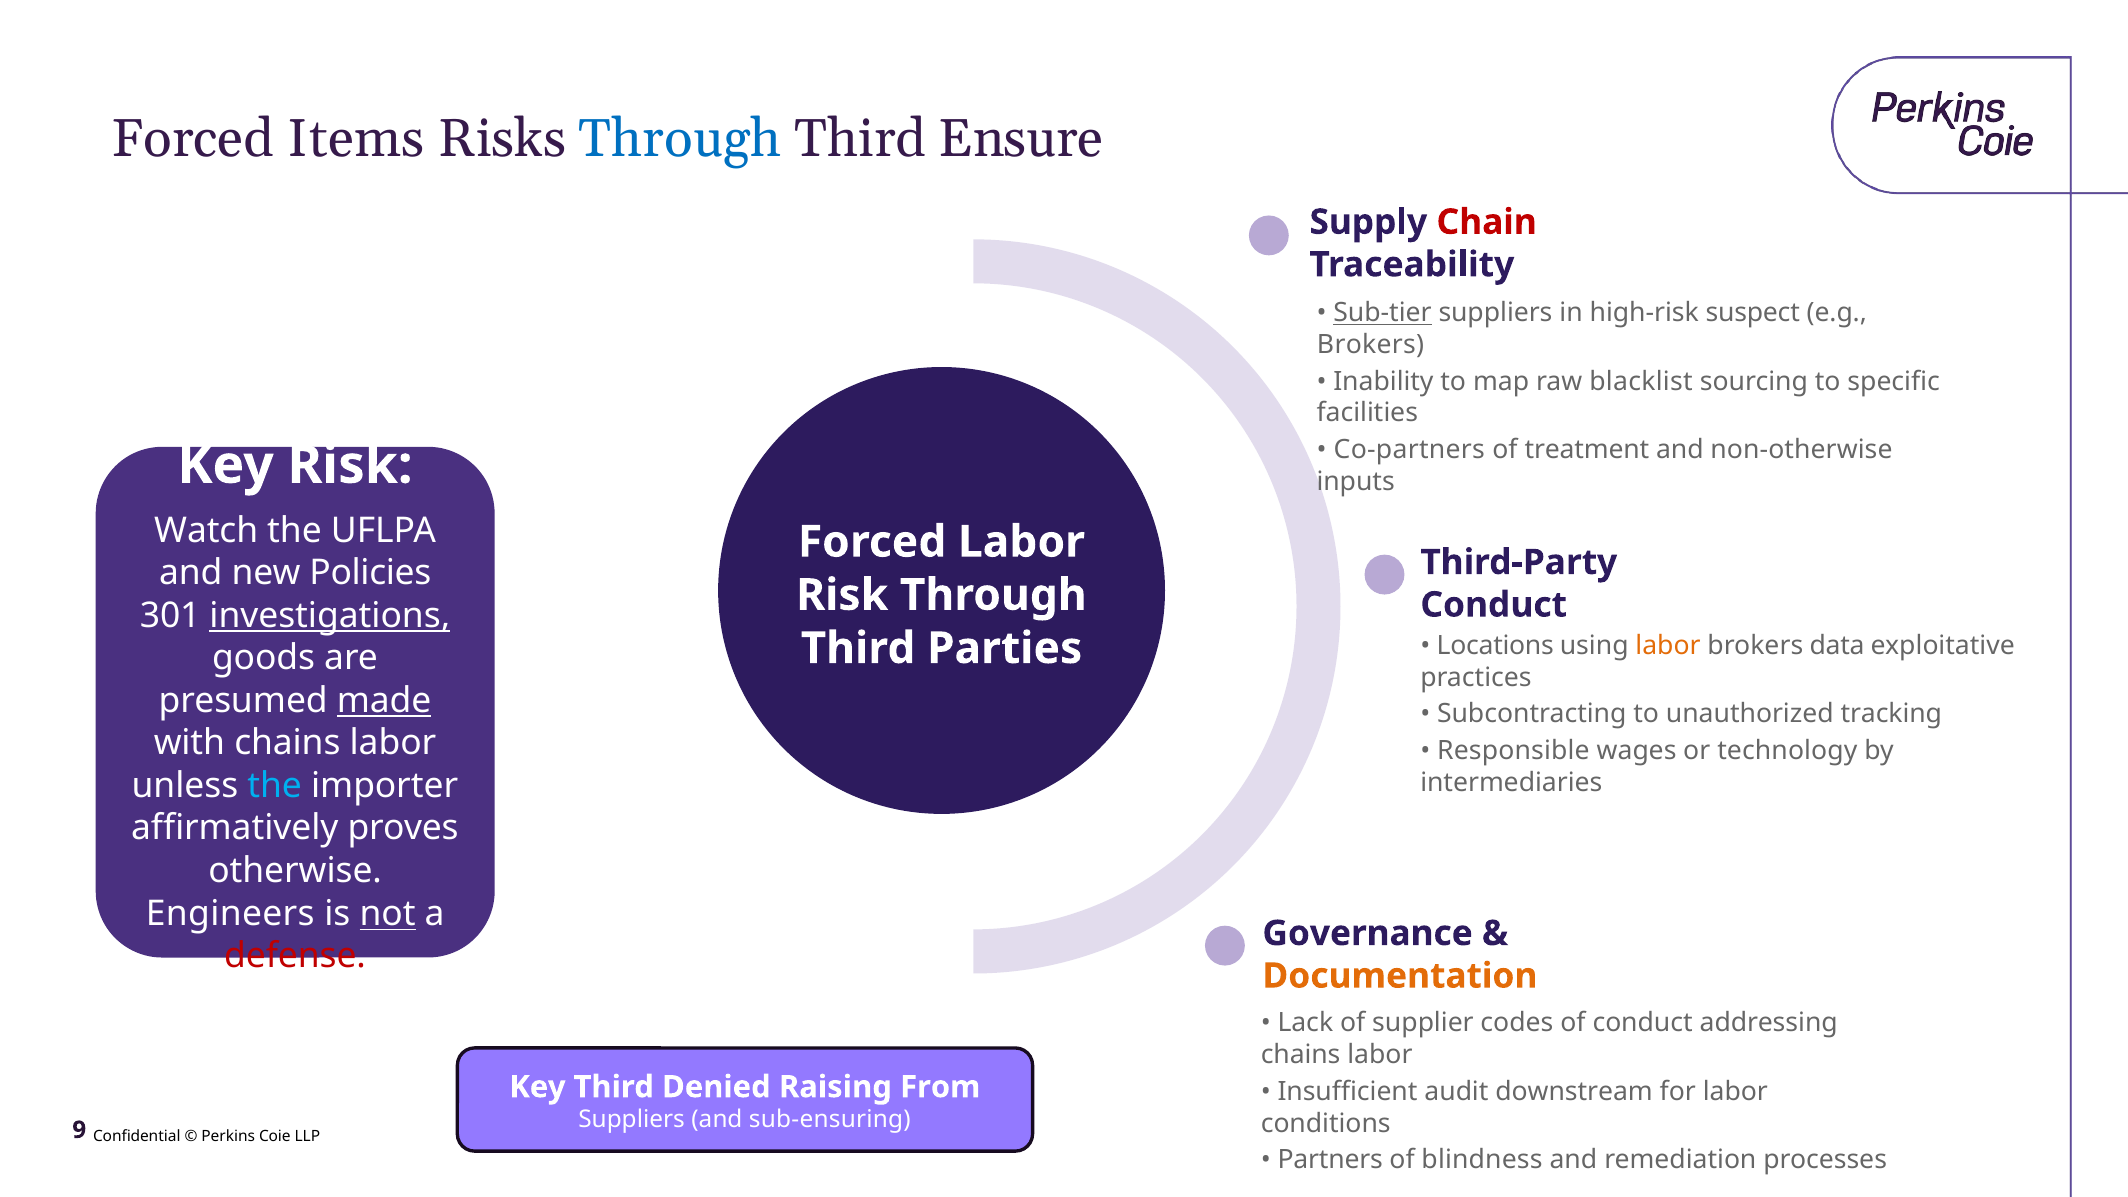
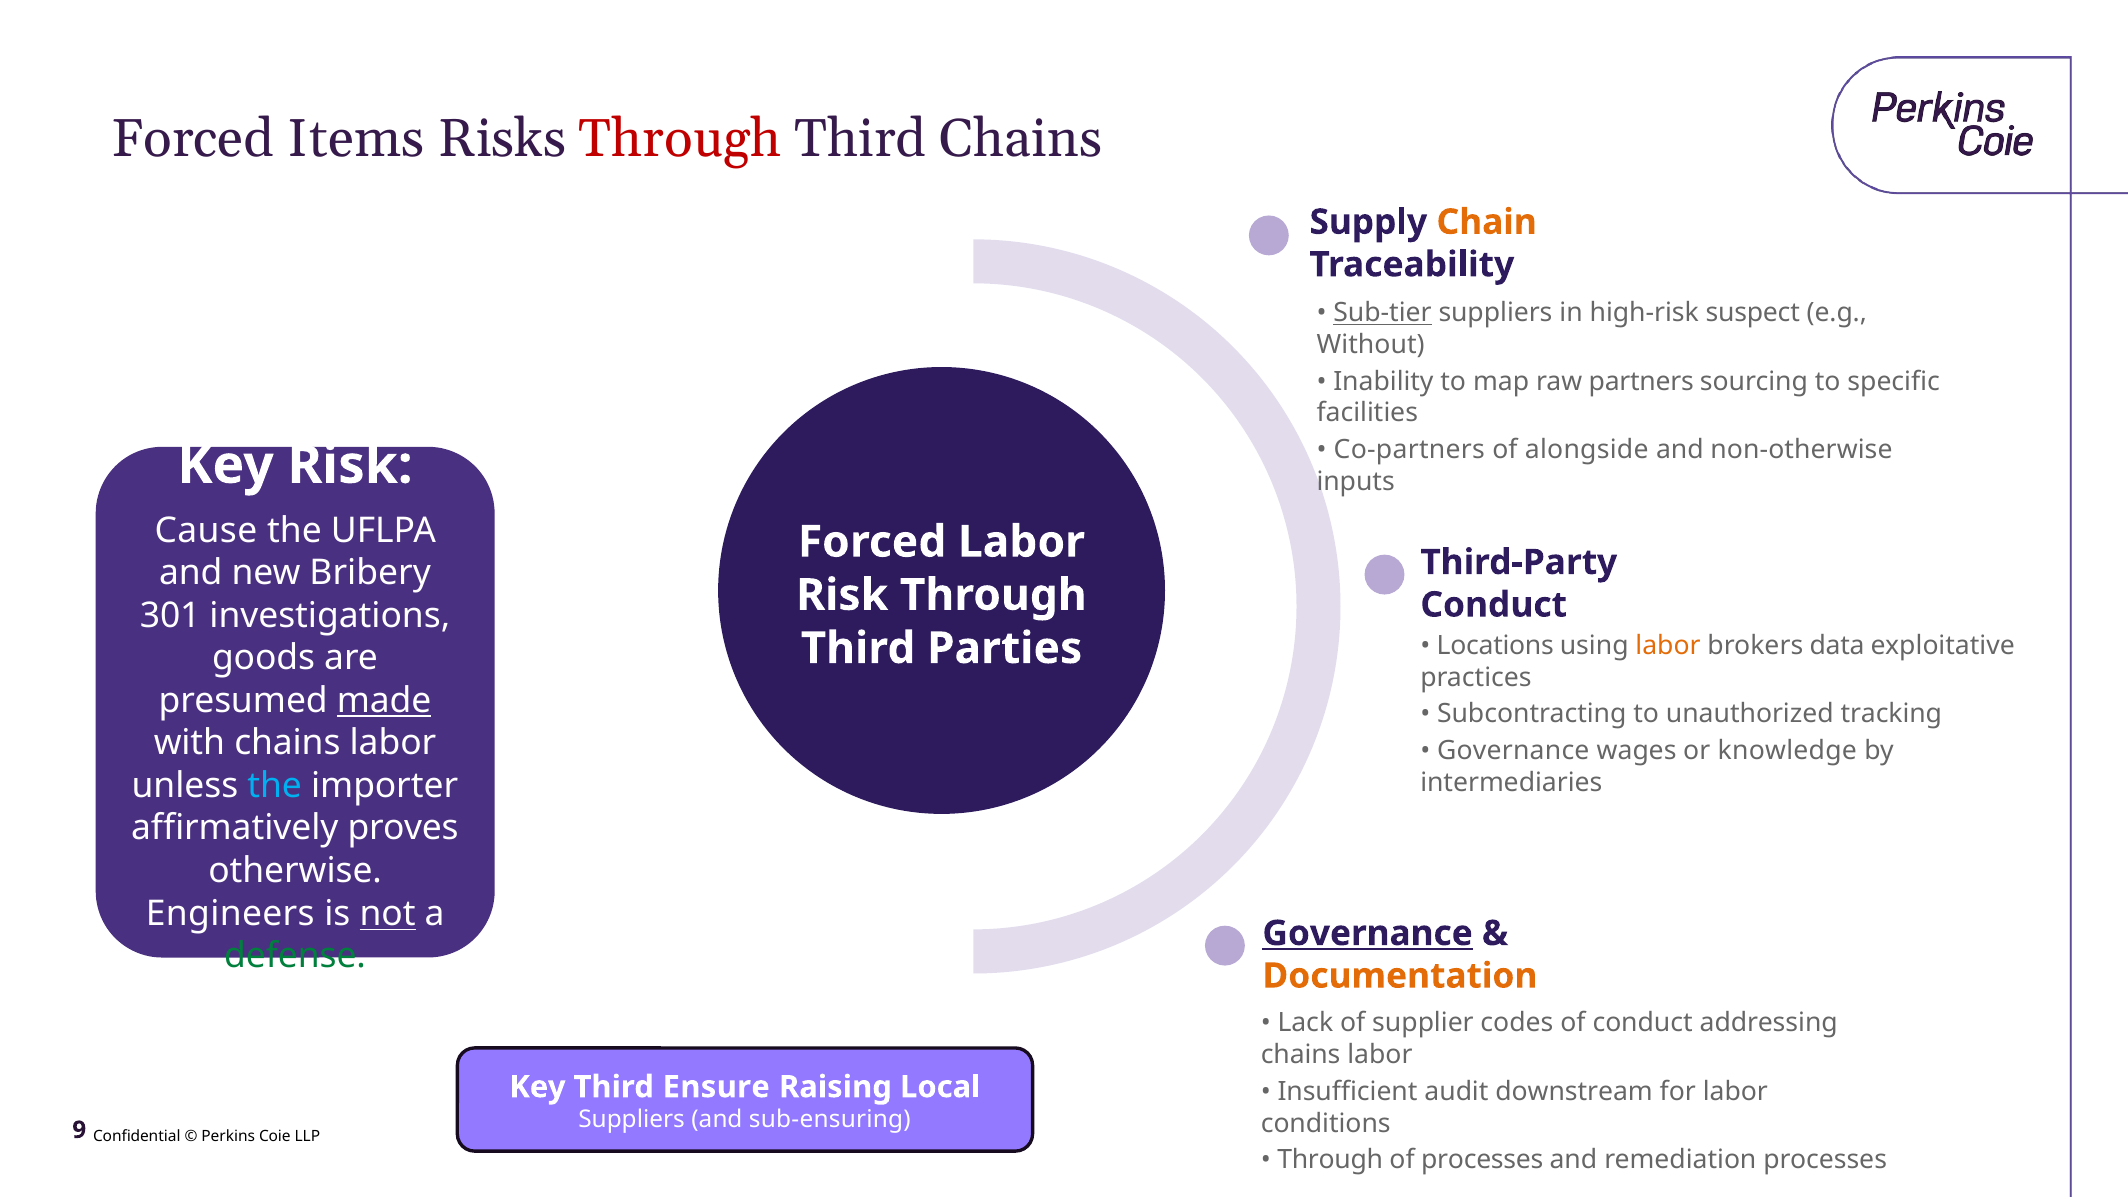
Through at (680, 139) colour: blue -> red
Third Ensure: Ensure -> Chains
Chain colour: red -> orange
Brokers at (1371, 345): Brokers -> Without
blacklist: blacklist -> partners
treatment: treatment -> alongside
Watch: Watch -> Cause
Policies: Policies -> Bribery
investigations underline: present -> none
Responsible at (1513, 750): Responsible -> Governance
technology: technology -> knowledge
Governance at (1368, 933) underline: none -> present
defense colour: red -> green
Denied: Denied -> Ensure
From: From -> Local
Partners at (1330, 1160): Partners -> Through
of blindness: blindness -> processes
